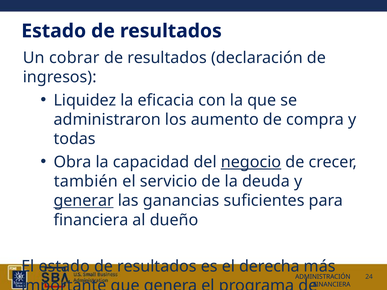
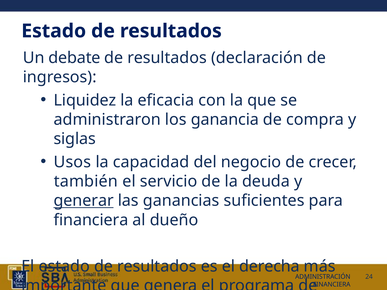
cobrar: cobrar -> debate
aumento: aumento -> ganancia
todas: todas -> siglas
Obra: Obra -> Usos
negocio underline: present -> none
